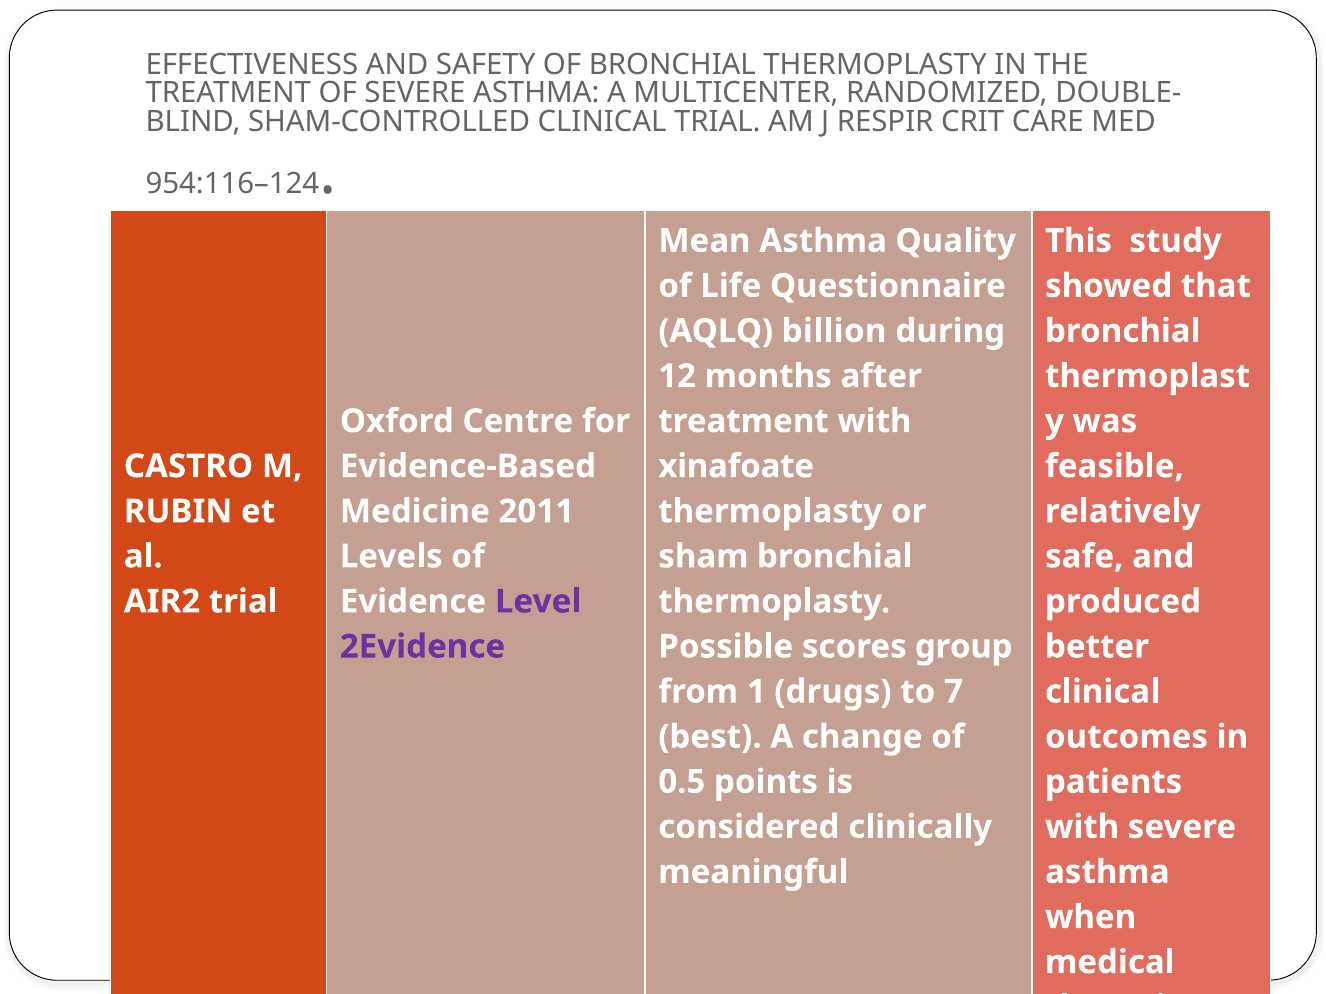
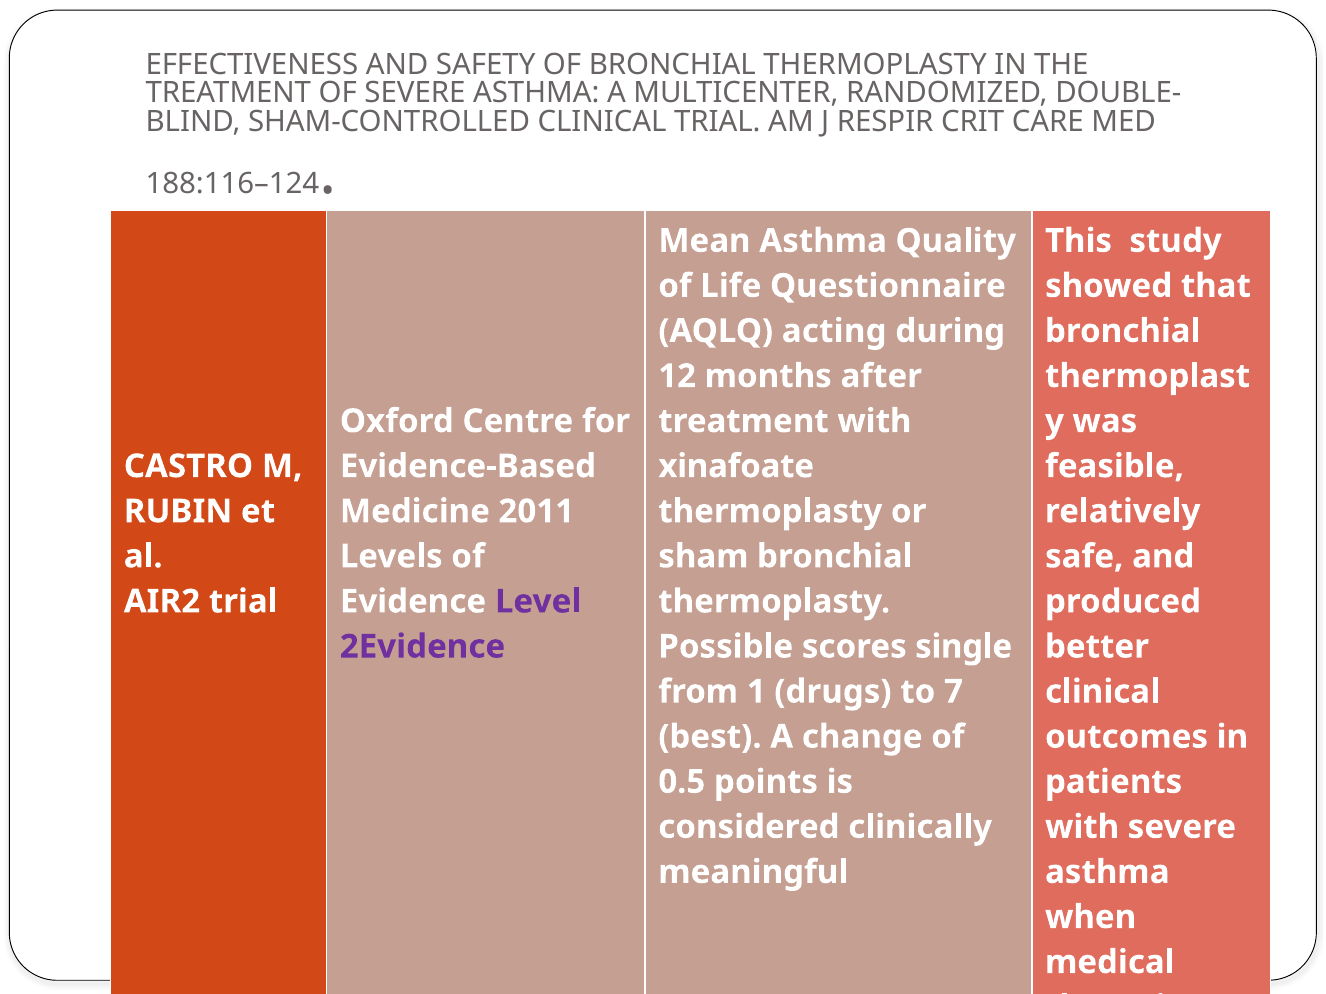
954:116–124: 954:116–124 -> 188:116–124
billion: billion -> acting
group: group -> single
